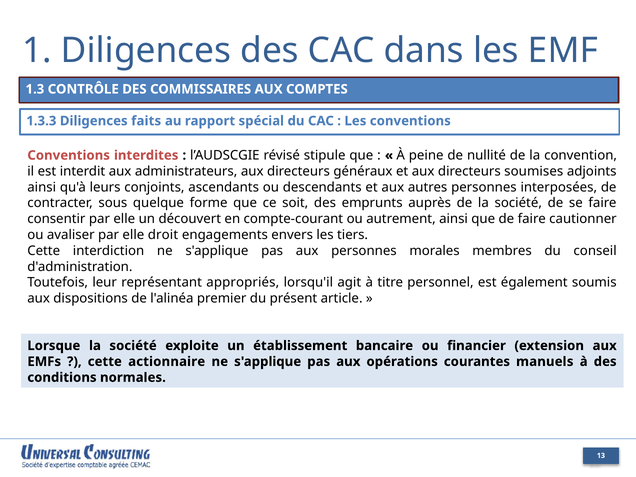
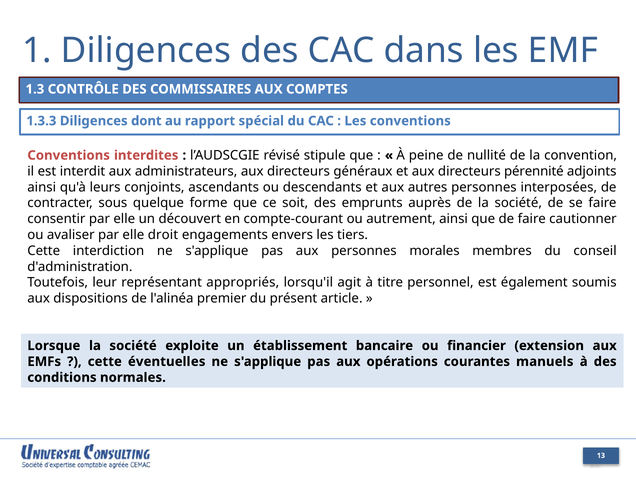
faits: faits -> dont
soumises: soumises -> pérennité
actionnaire: actionnaire -> éventuelles
